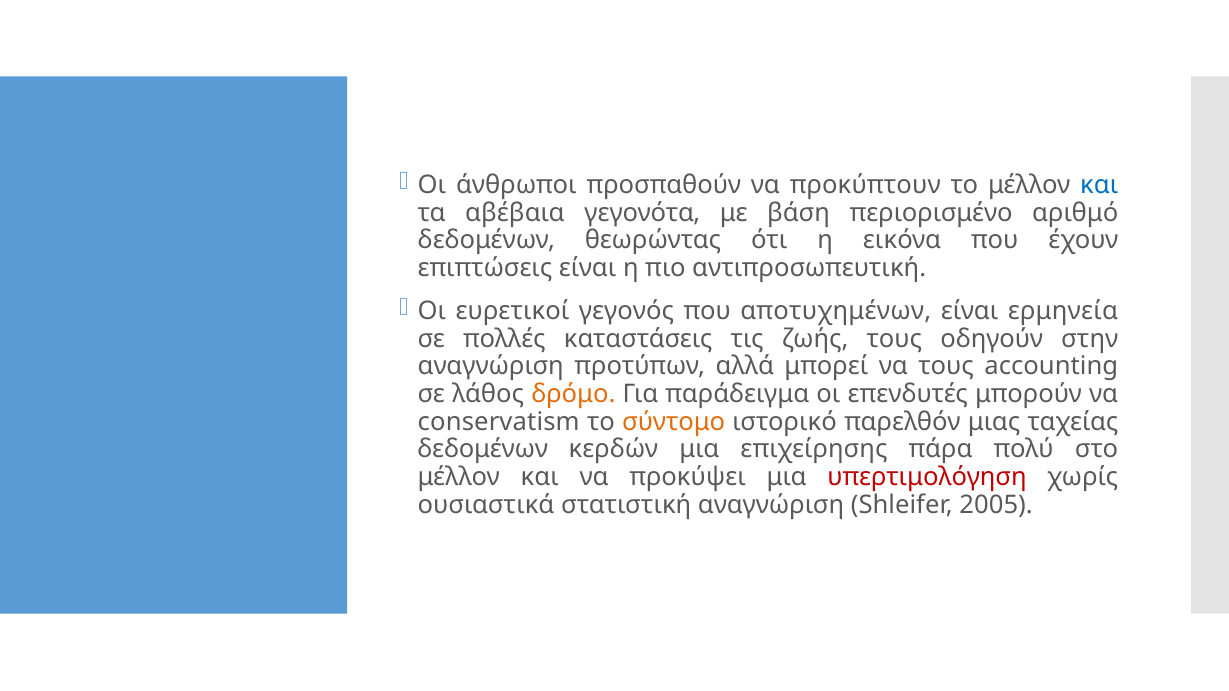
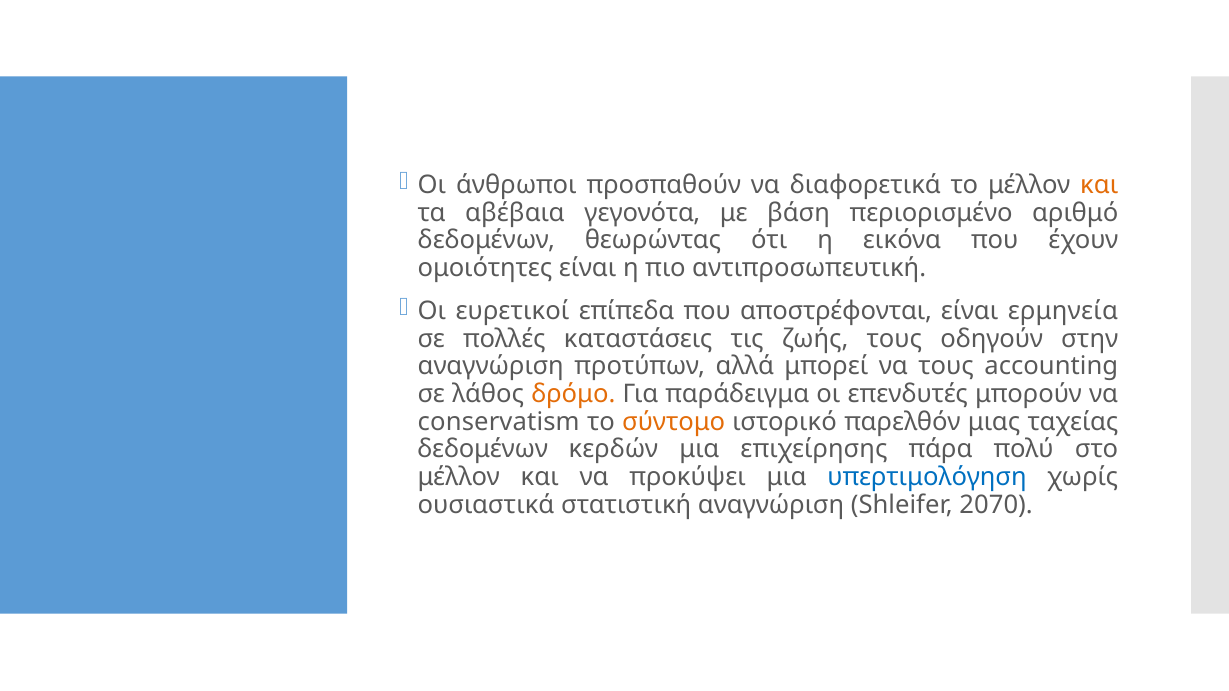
προκύπτουν: προκύπτουν -> διαφορετικά
και at (1099, 185) colour: blue -> orange
επιπτώσεις: επιπτώσεις -> ομοιότητες
γεγονός: γεγονός -> επίπεδα
αποτυχημένων: αποτυχημένων -> αποστρέφονται
υπερτιμολόγηση colour: red -> blue
2005: 2005 -> 2070
